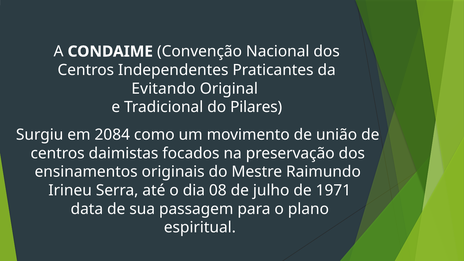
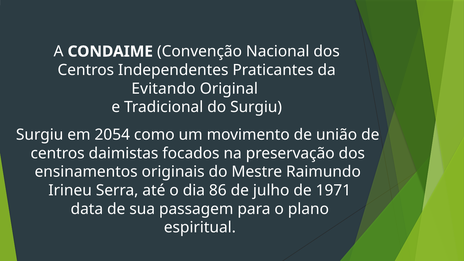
do Pilares: Pilares -> Surgiu
2084: 2084 -> 2054
08: 08 -> 86
